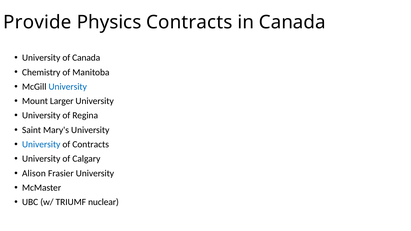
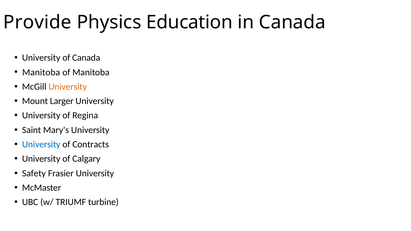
Physics Contracts: Contracts -> Education
Chemistry at (41, 72): Chemistry -> Manitoba
University at (68, 87) colour: blue -> orange
Alison: Alison -> Safety
nuclear: nuclear -> turbine
